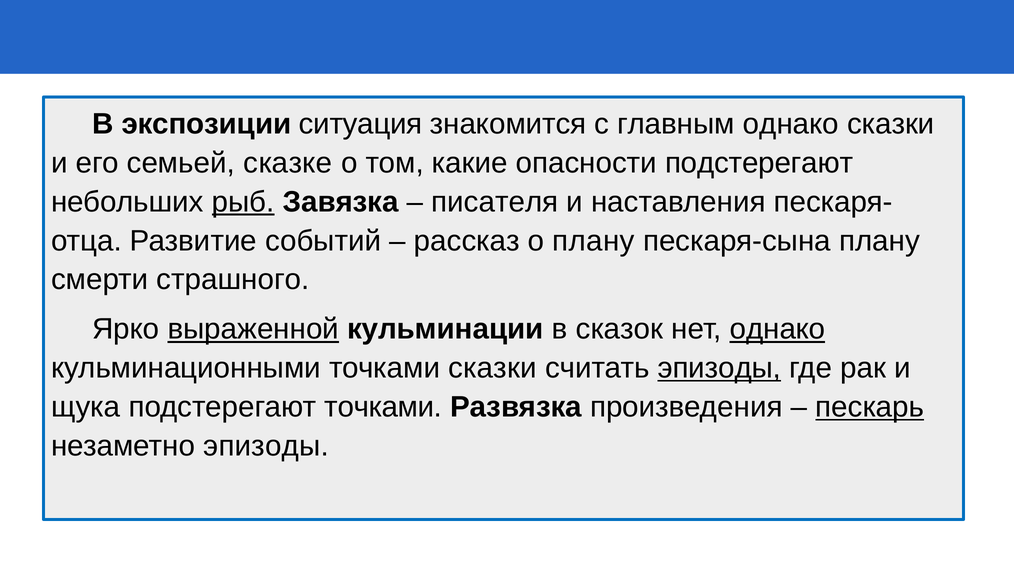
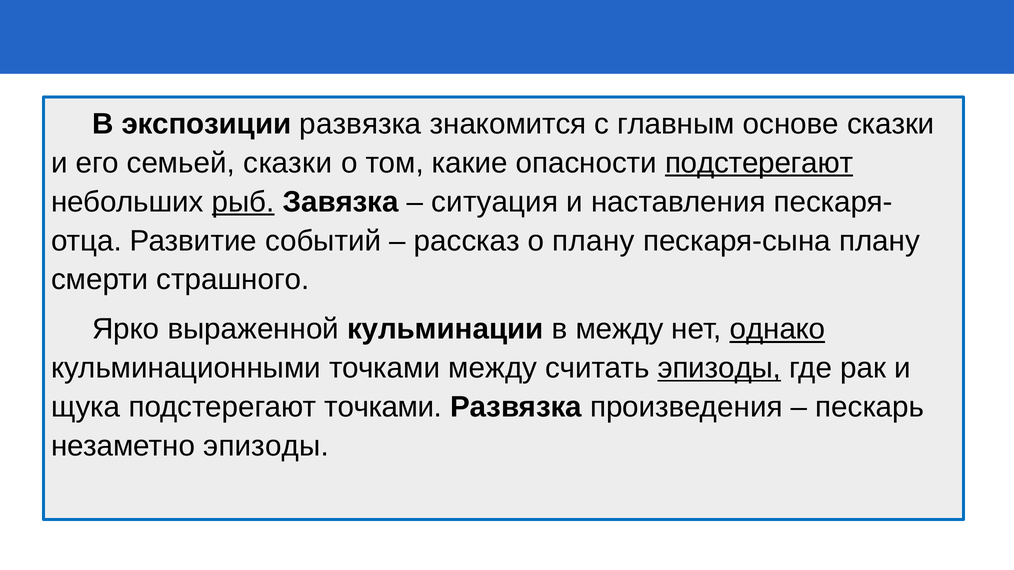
экспозиции ситуация: ситуация -> развязка
главным однако: однако -> основе
семьей сказке: сказке -> сказки
подстерегают at (759, 163) underline: none -> present
писателя: писателя -> ситуация
выраженной underline: present -> none
в сказок: сказок -> между
точками сказки: сказки -> между
пескарь underline: present -> none
